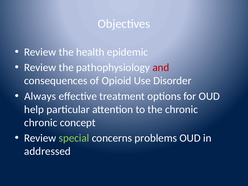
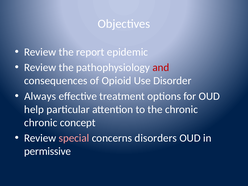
health: health -> report
special colour: light green -> pink
problems: problems -> disorders
addressed: addressed -> permissive
